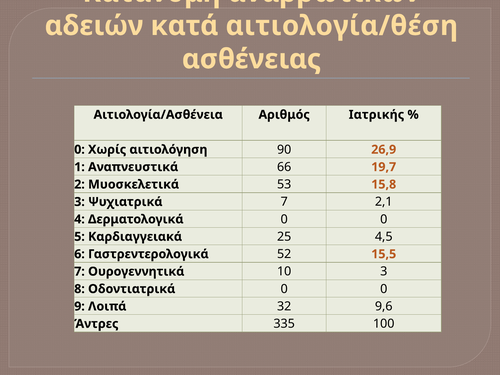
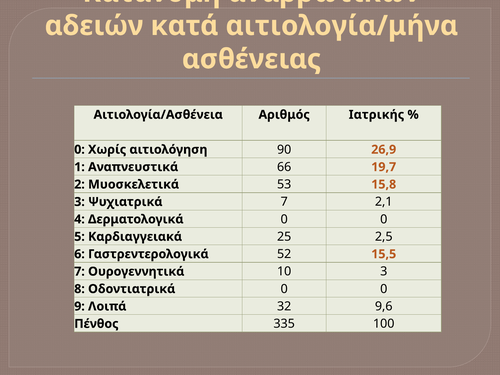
αιτιολογία/θέση: αιτιολογία/θέση -> αιτιολογία/μήνα
4,5: 4,5 -> 2,5
Άντρες: Άντρες -> Πένθος
